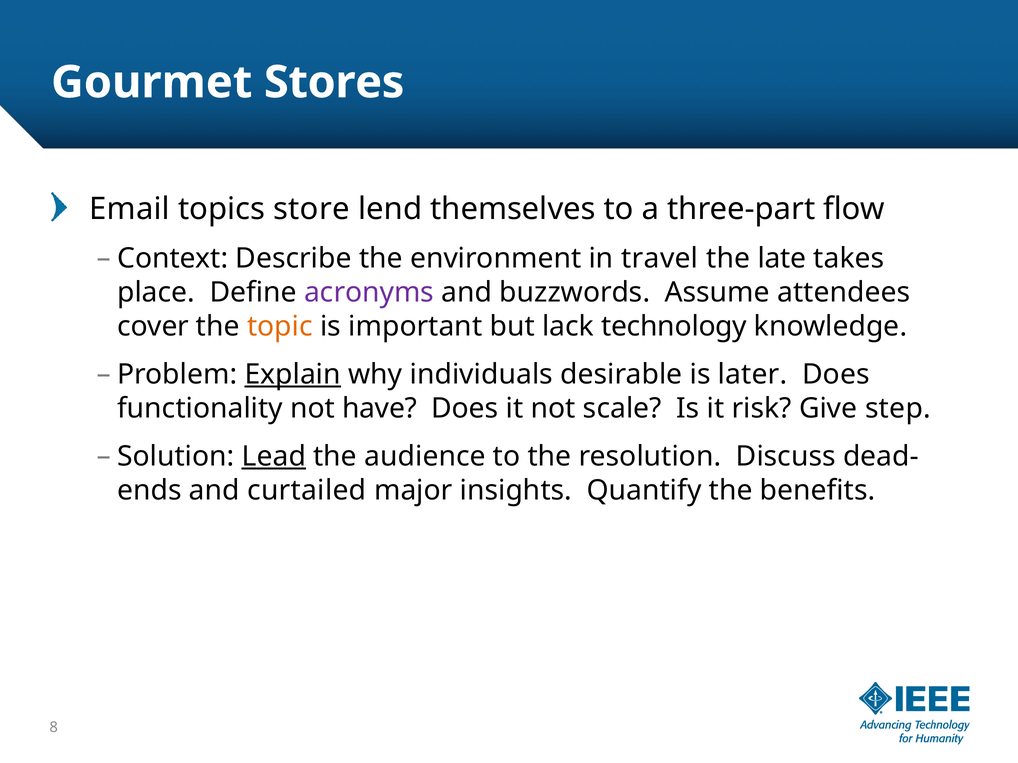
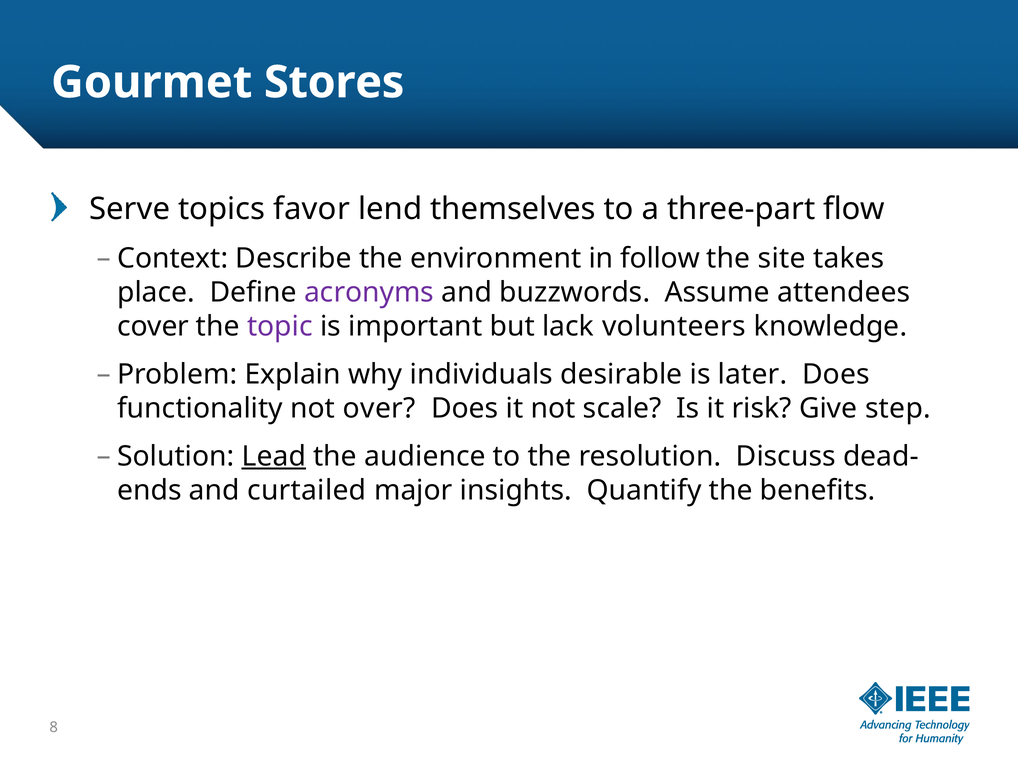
Email: Email -> Serve
store: store -> favor
travel: travel -> follow
late: late -> site
topic colour: orange -> purple
technology: technology -> volunteers
Explain underline: present -> none
have: have -> over
